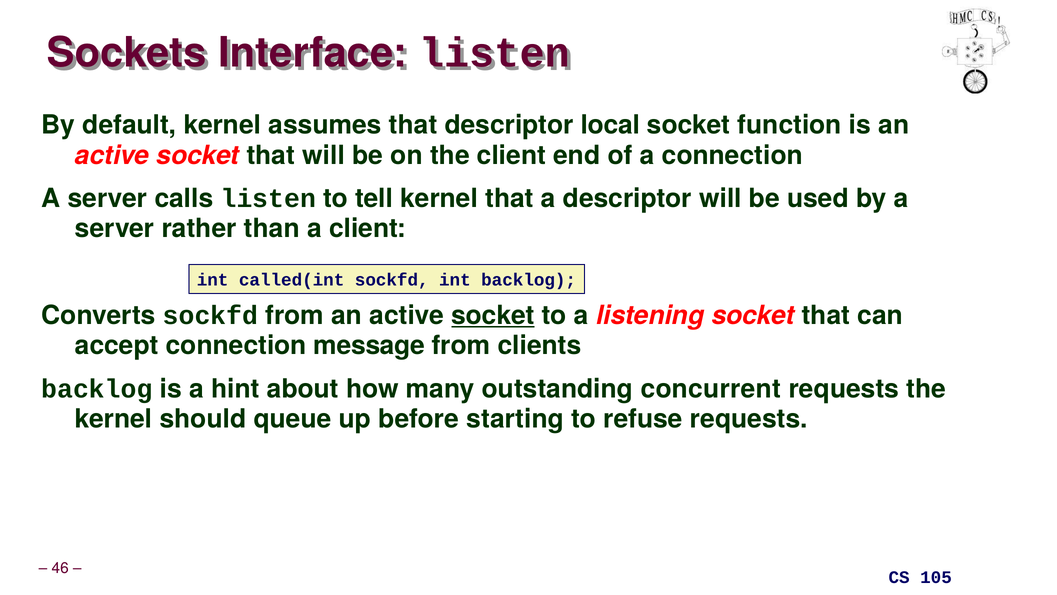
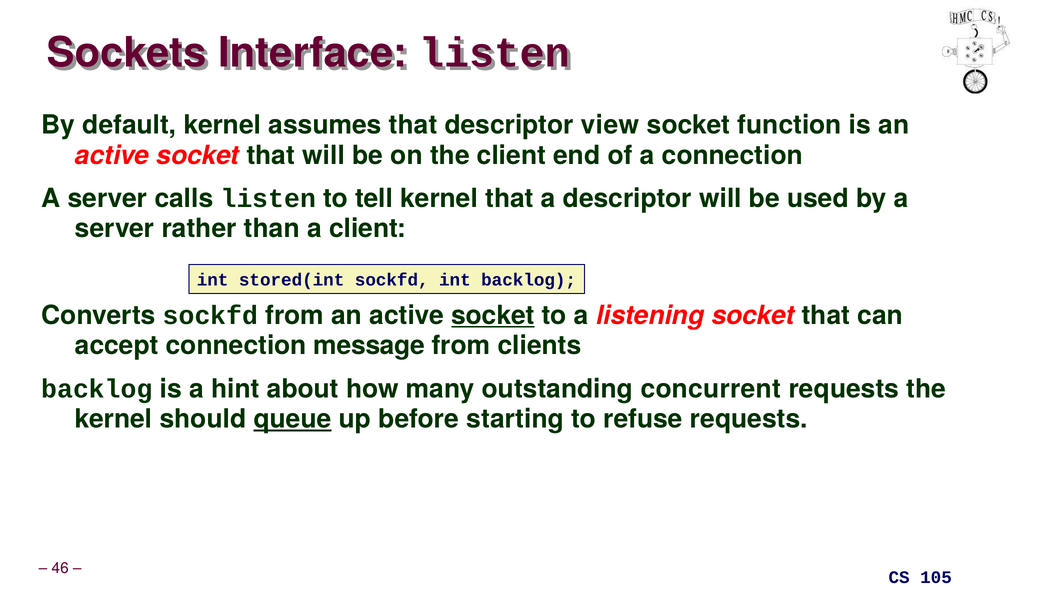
local: local -> view
called(int: called(int -> stored(int
queue underline: none -> present
